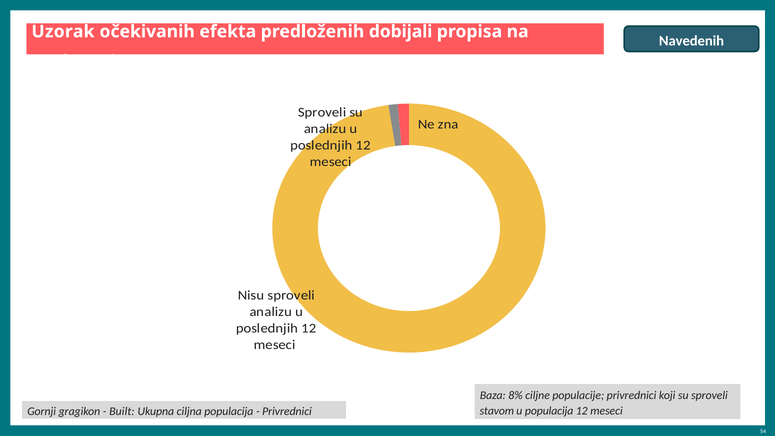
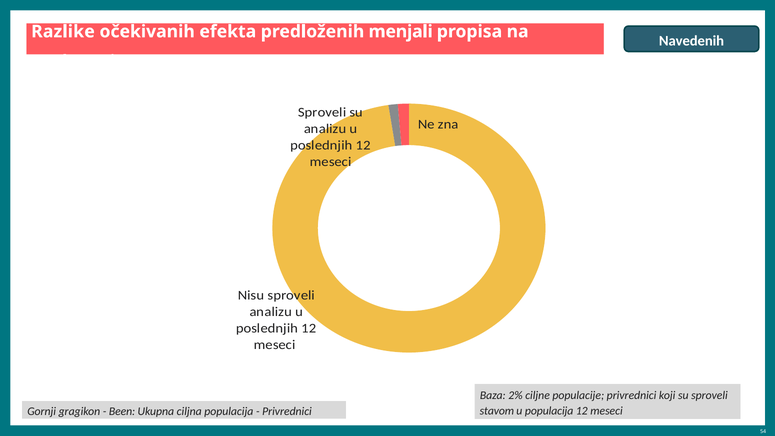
Uzorak: Uzorak -> Razlike
dobijali: dobijali -> menjali
8%: 8% -> 2%
Built: Built -> Been
